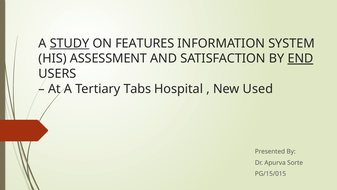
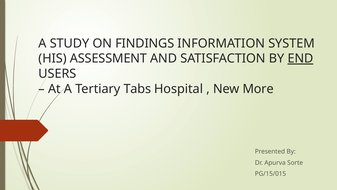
STUDY underline: present -> none
FEATURES: FEATURES -> FINDINGS
Used: Used -> More
